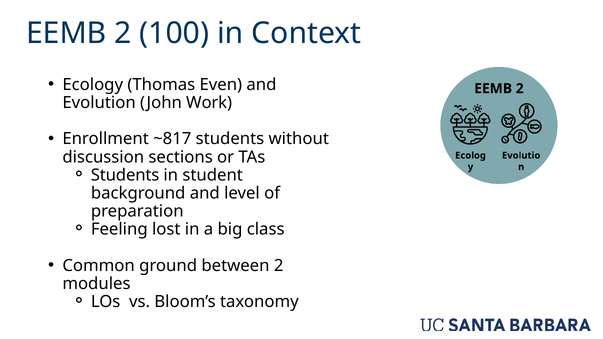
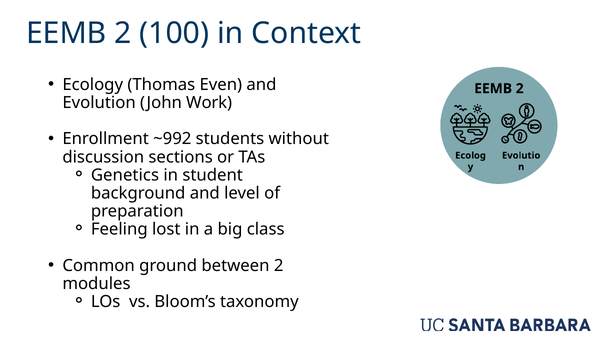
~817: ~817 -> ~992
Students at (125, 175): Students -> Genetics
